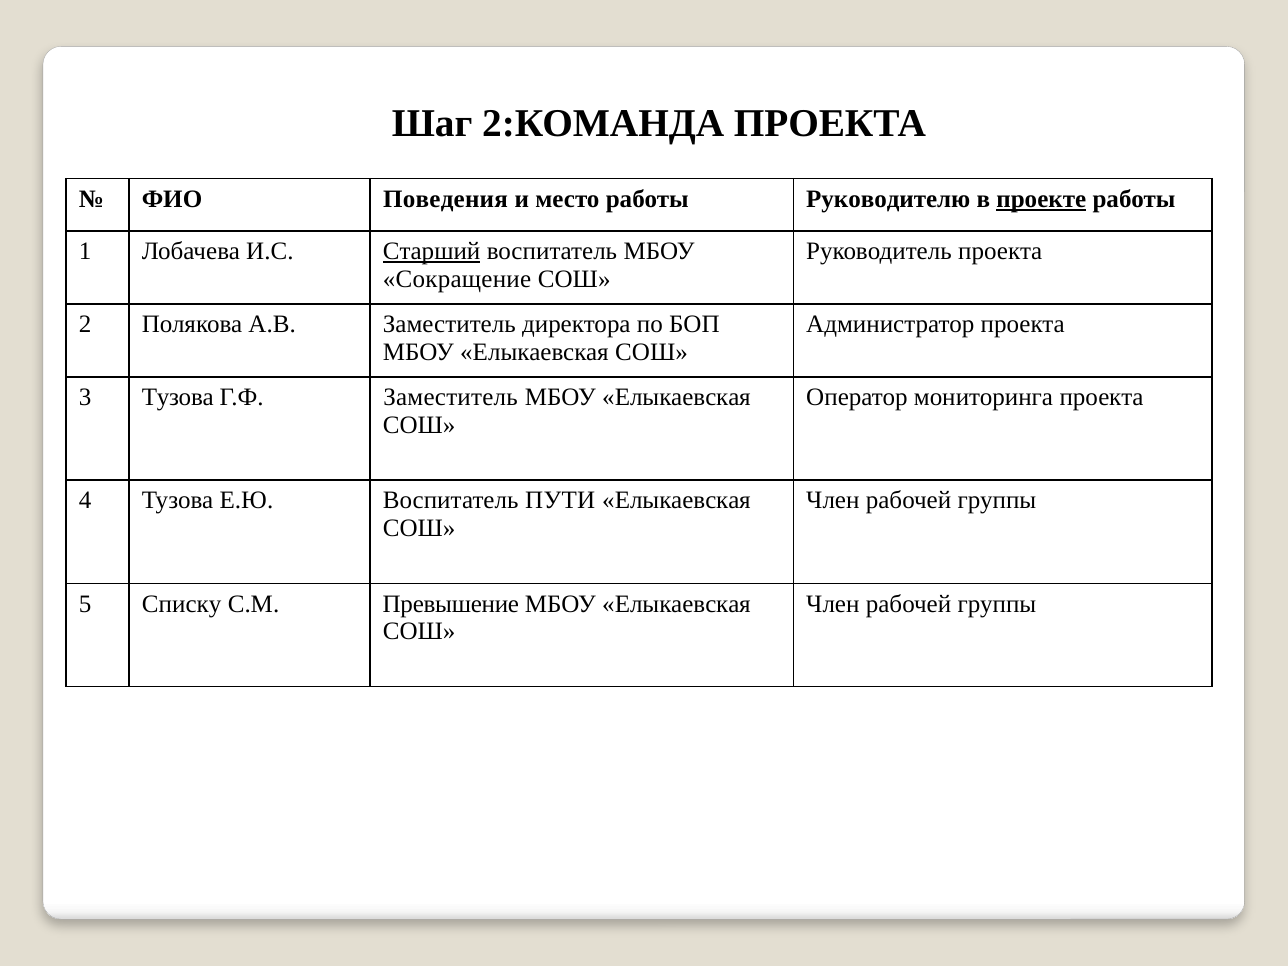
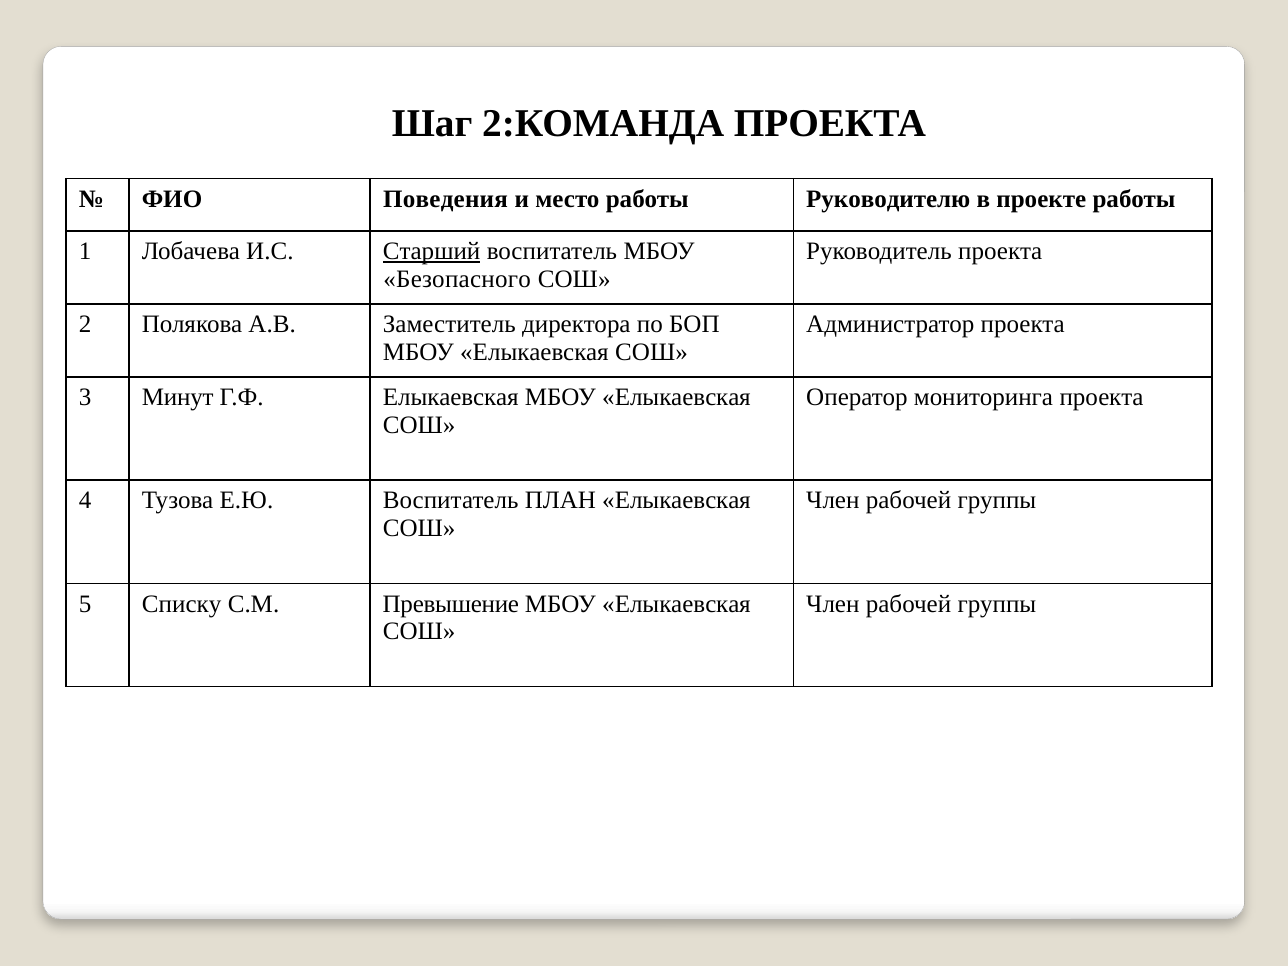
проекте underline: present -> none
Сокращение: Сокращение -> Безопасного
3 Тузова: Тузова -> Минут
Г.Ф Заместитель: Заместитель -> Елыкаевская
ПУТИ: ПУТИ -> ПЛАН
